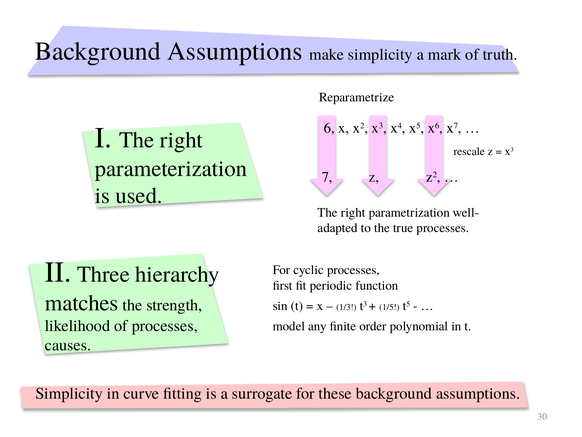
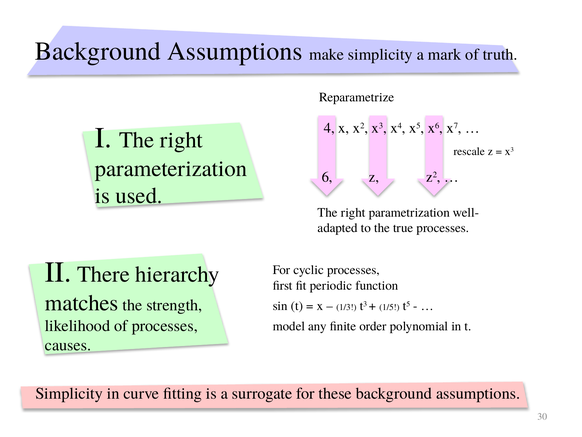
6: 6 -> 4
7: 7 -> 6
Three: Three -> There
